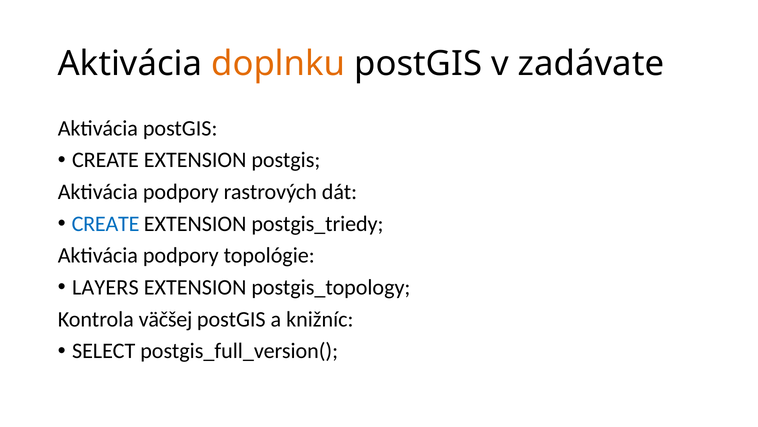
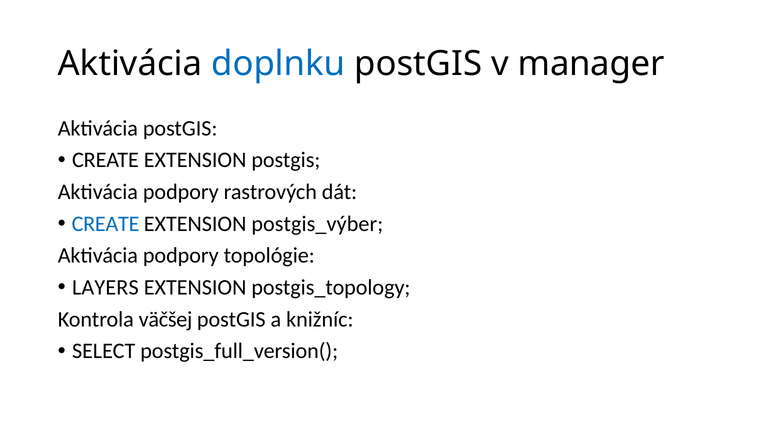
doplnku colour: orange -> blue
zadávate: zadávate -> manager
postgis_triedy: postgis_triedy -> postgis_výber
